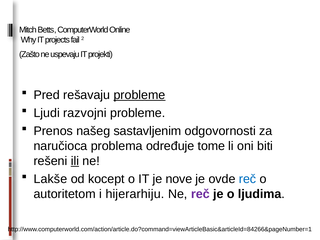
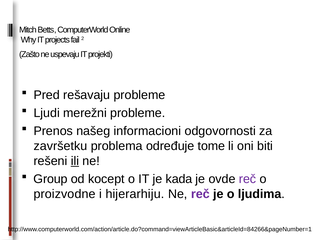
probleme at (139, 95) underline: present -> none
razvojni: razvojni -> merežni
sastavljenim: sastavljenim -> informacioni
naručioca: naručioca -> završetku
Lakše: Lakše -> Group
nove: nove -> kada
reč at (248, 179) colour: blue -> purple
autoritetom: autoritetom -> proizvodne
